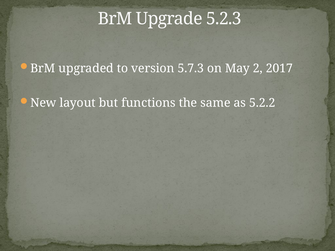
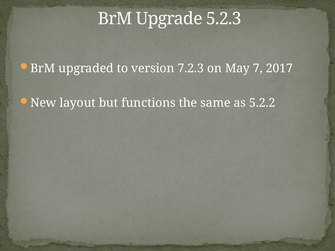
5.7.3: 5.7.3 -> 7.2.3
2: 2 -> 7
